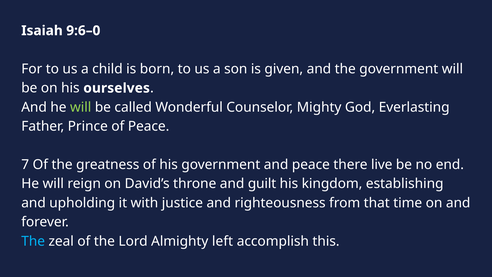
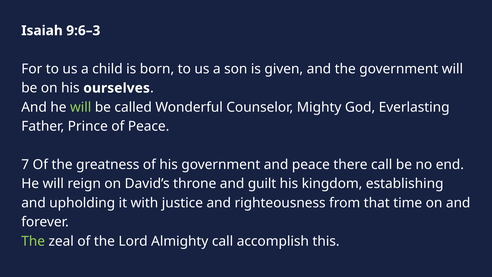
9:6–0: 9:6–0 -> 9:6–3
there live: live -> call
The at (33, 241) colour: light blue -> light green
Almighty left: left -> call
